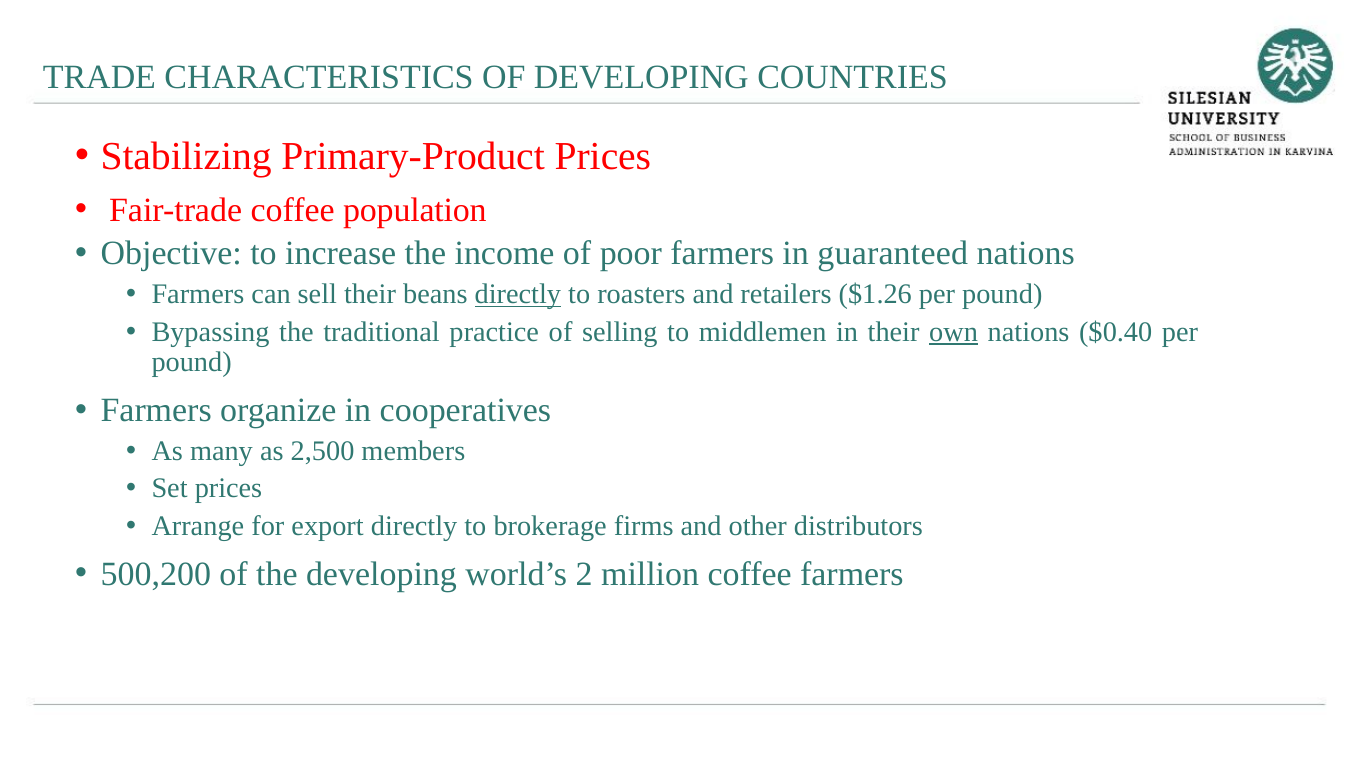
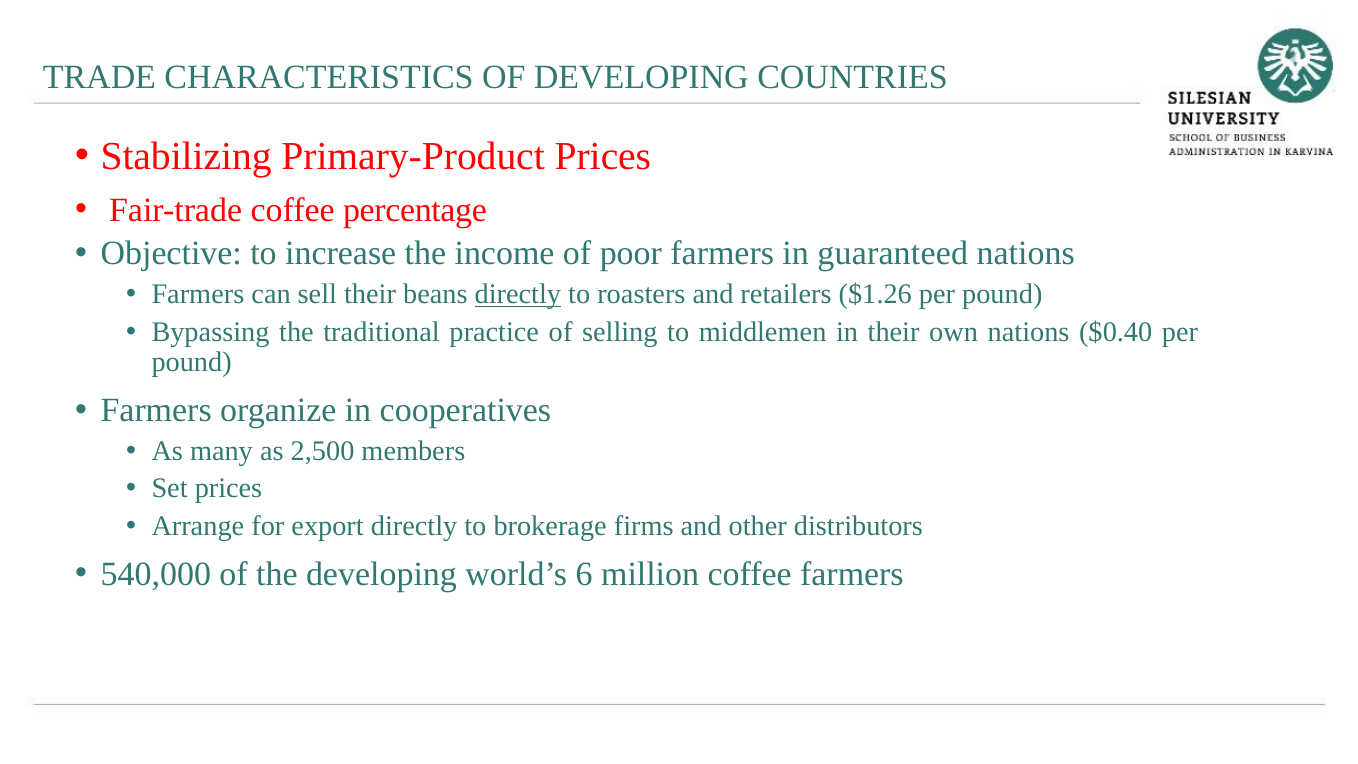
population: population -> percentage
own underline: present -> none
500,200: 500,200 -> 540,000
2: 2 -> 6
